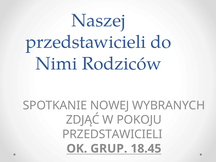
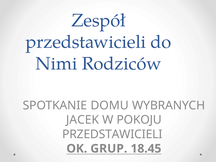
Naszej: Naszej -> Zespół
NOWEJ: NOWEJ -> DOMU
ZDJĄĆ: ZDJĄĆ -> JACEK
